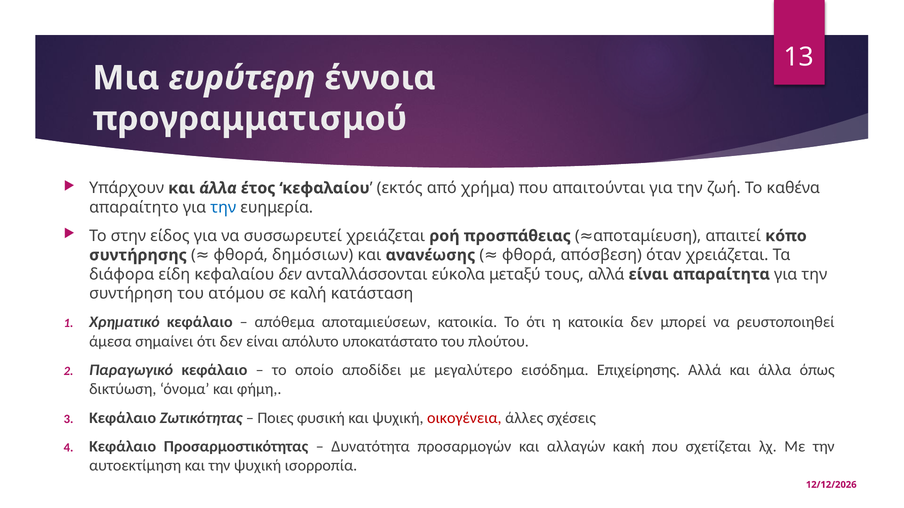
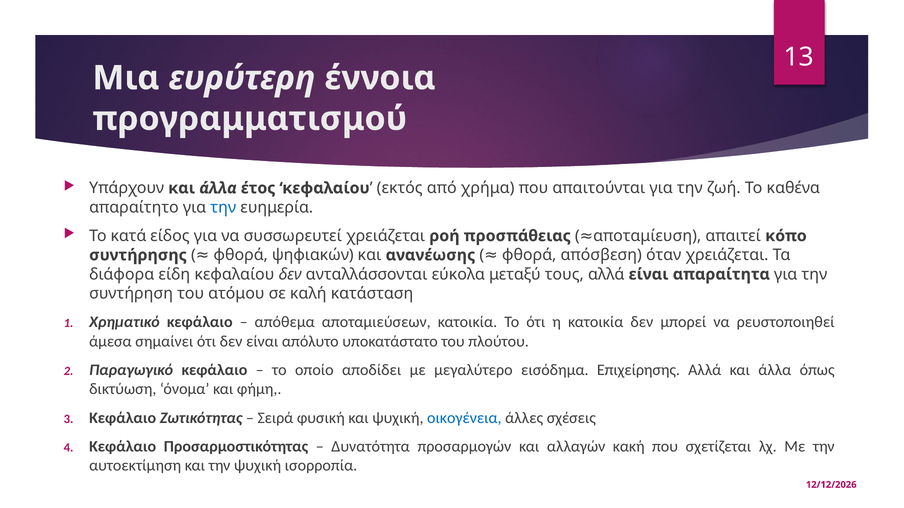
στην: στην -> κατά
δημόσιων: δημόσιων -> ψηφιακών
Ποιες: Ποιες -> Σειρά
οικογένεια colour: red -> blue
